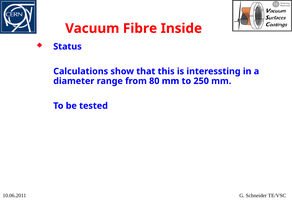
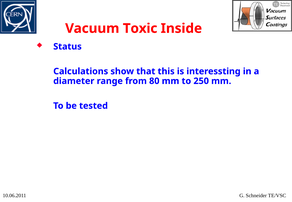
Fibre: Fibre -> Toxic
